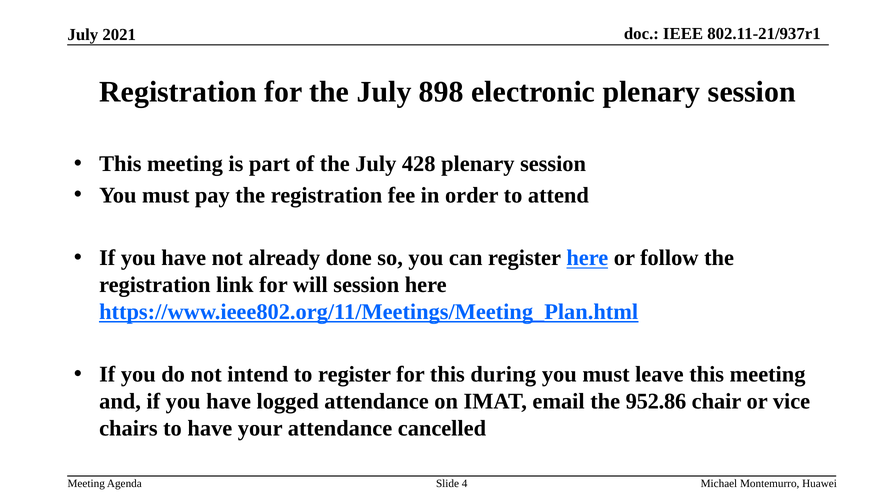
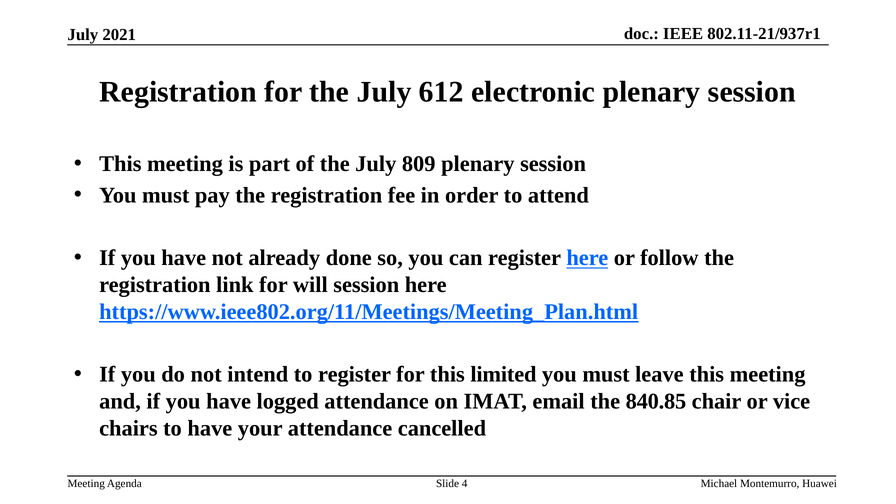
898: 898 -> 612
428: 428 -> 809
during: during -> limited
952.86: 952.86 -> 840.85
